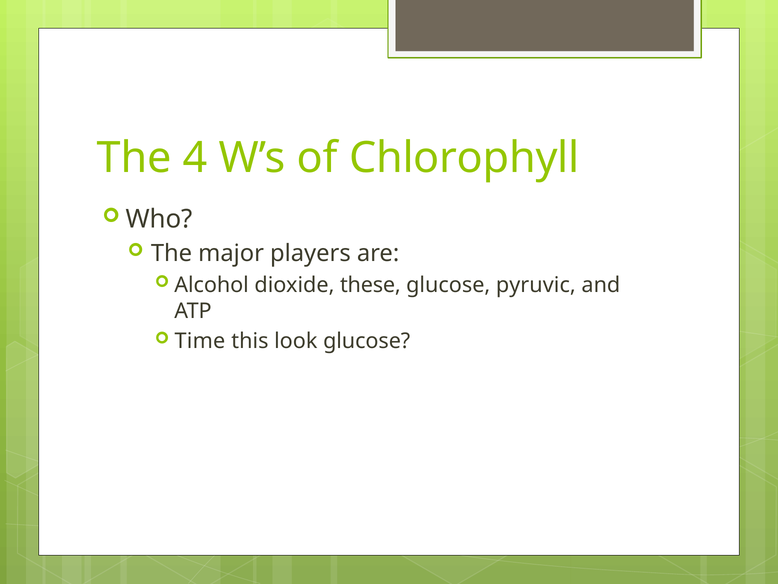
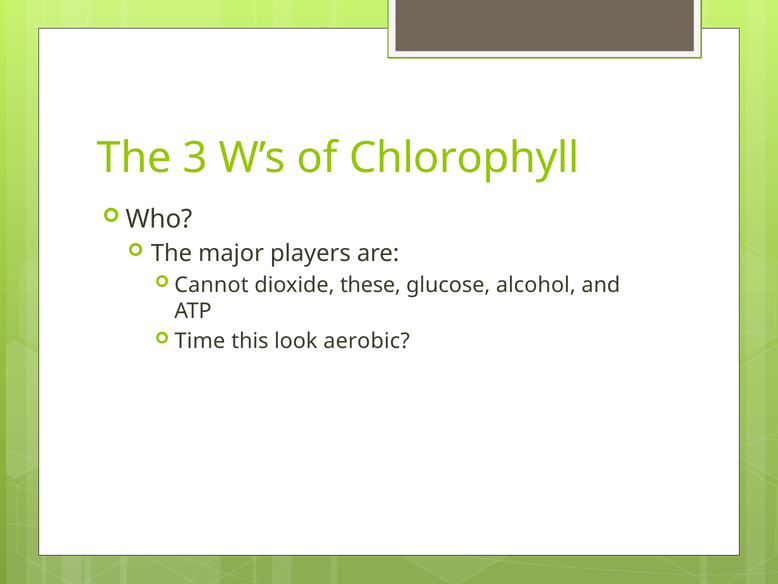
4: 4 -> 3
Alcohol: Alcohol -> Cannot
pyruvic: pyruvic -> alcohol
look glucose: glucose -> aerobic
